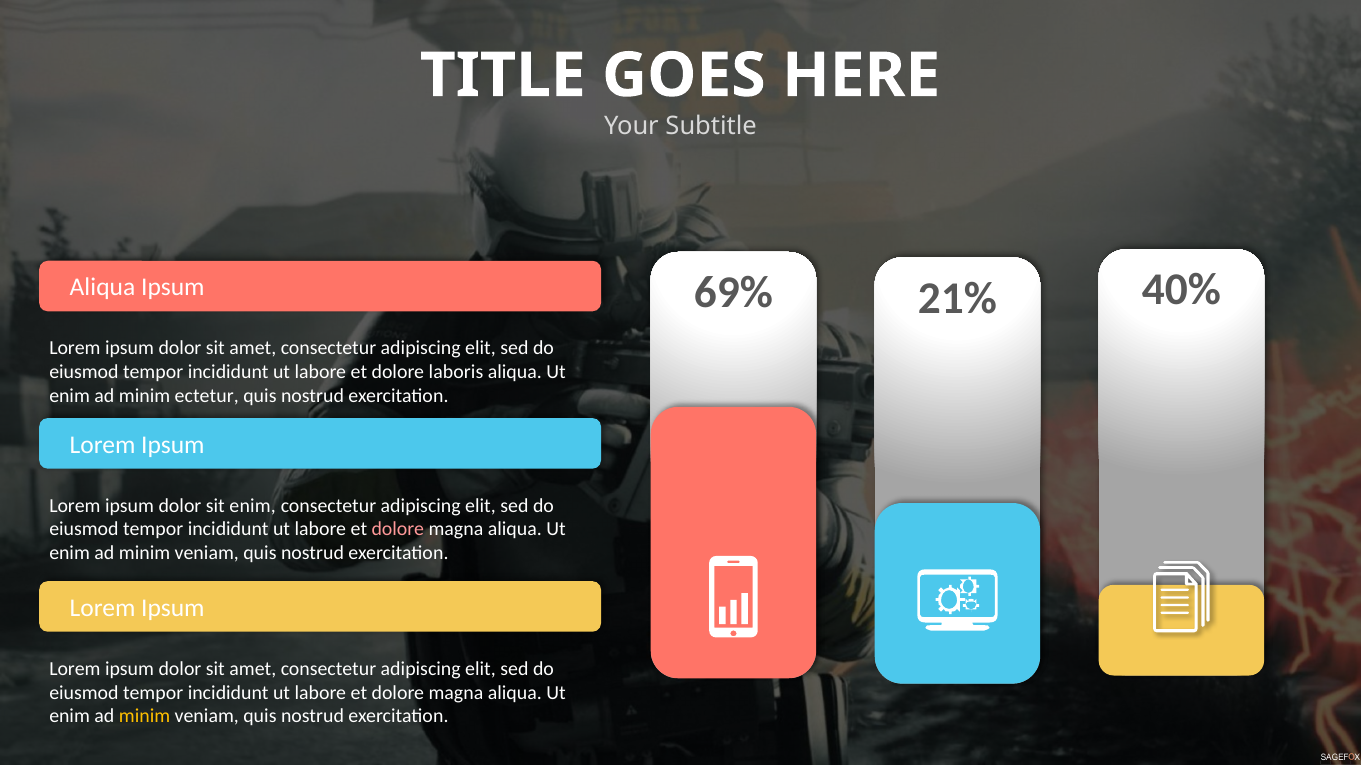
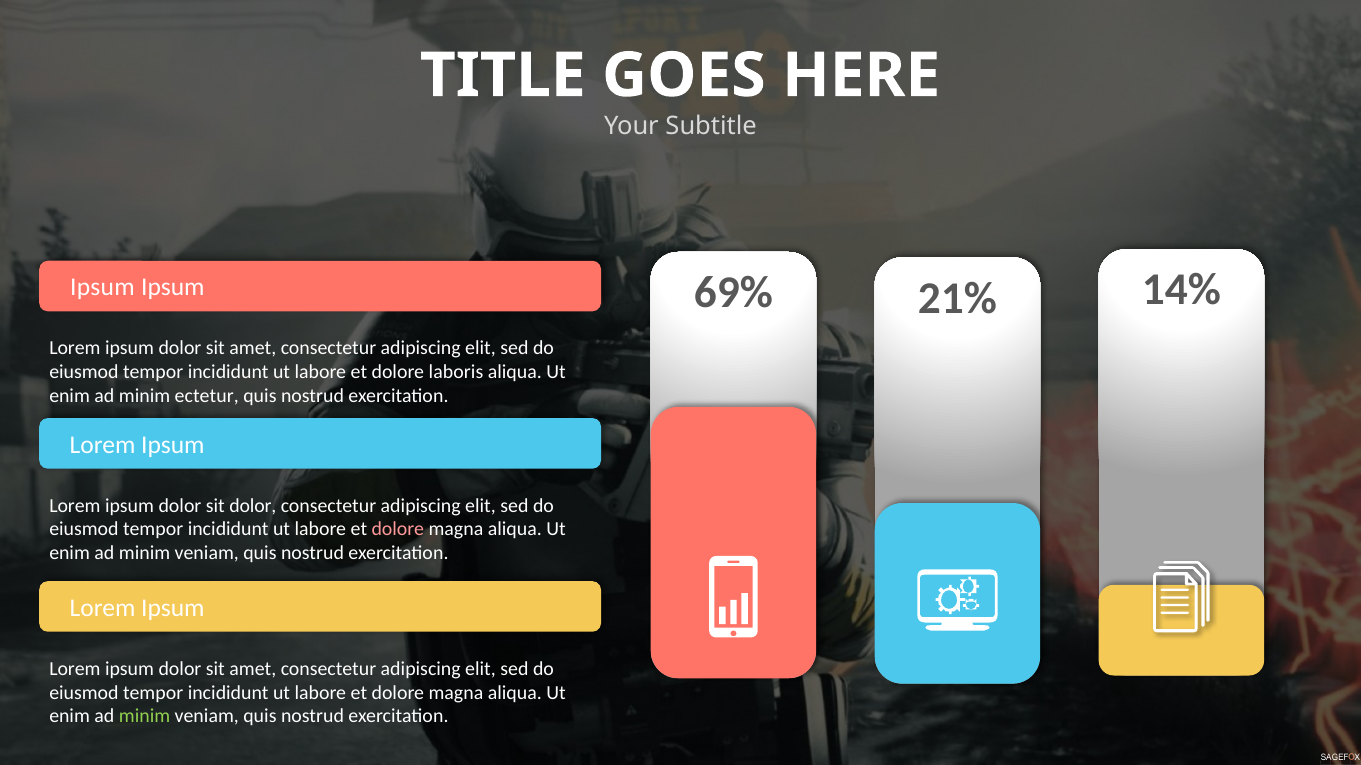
40%: 40% -> 14%
Aliqua at (103, 288): Aliqua -> Ipsum
sit enim: enim -> dolor
minim at (145, 717) colour: yellow -> light green
